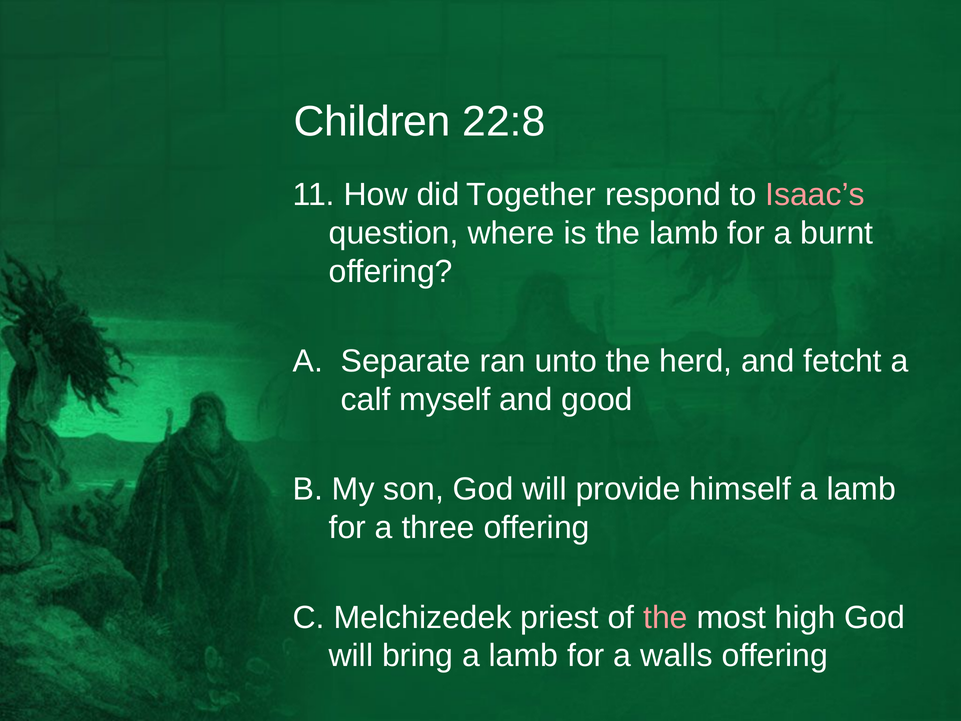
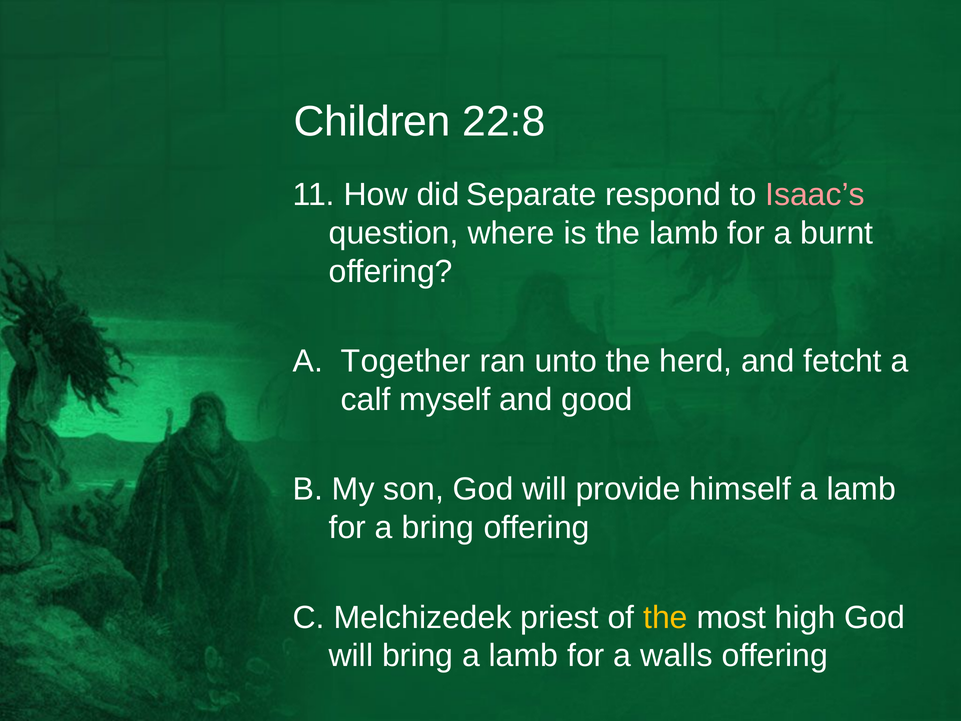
Together: Together -> Separate
Separate: Separate -> Together
a three: three -> bring
the at (665, 617) colour: pink -> yellow
